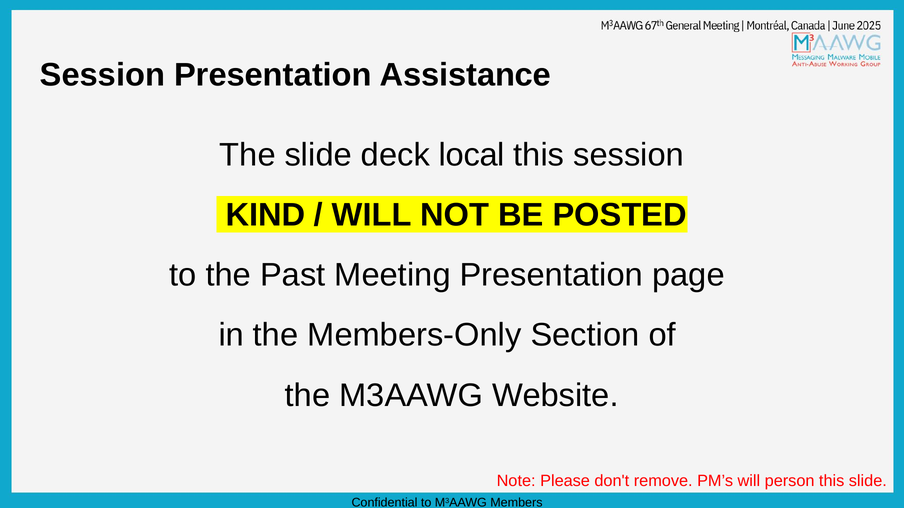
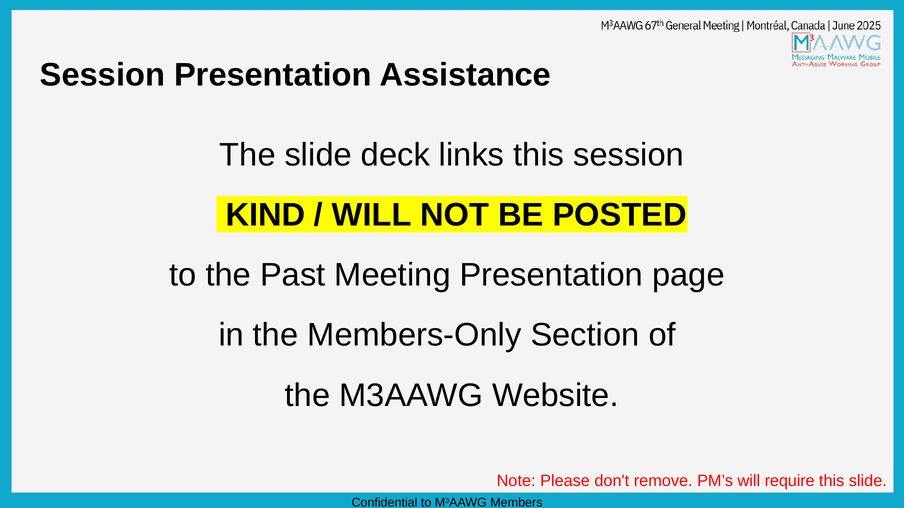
local: local -> links
person: person -> require
